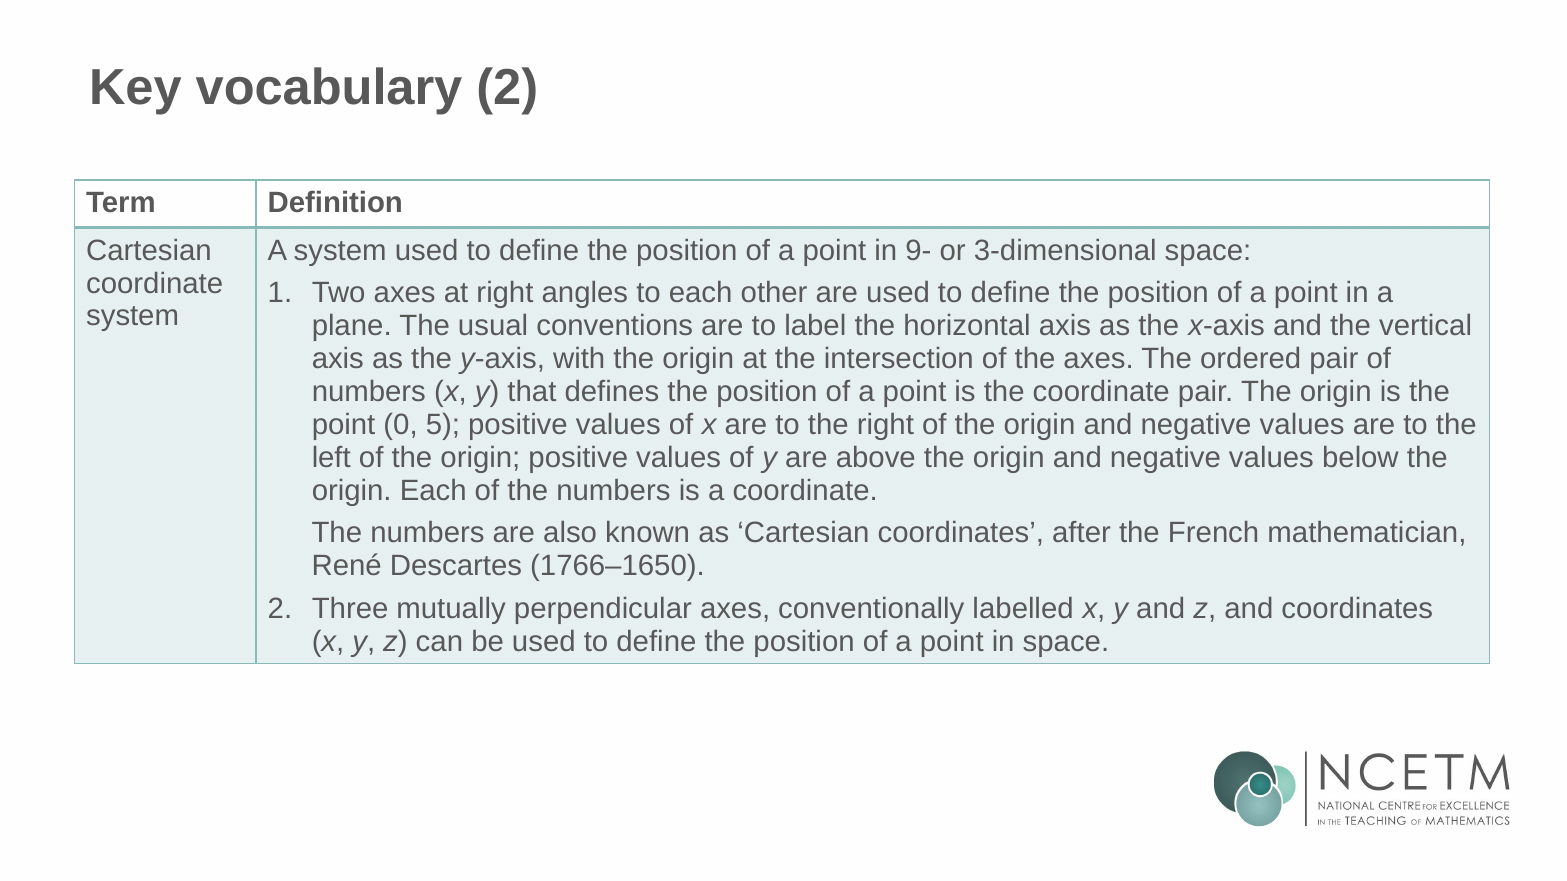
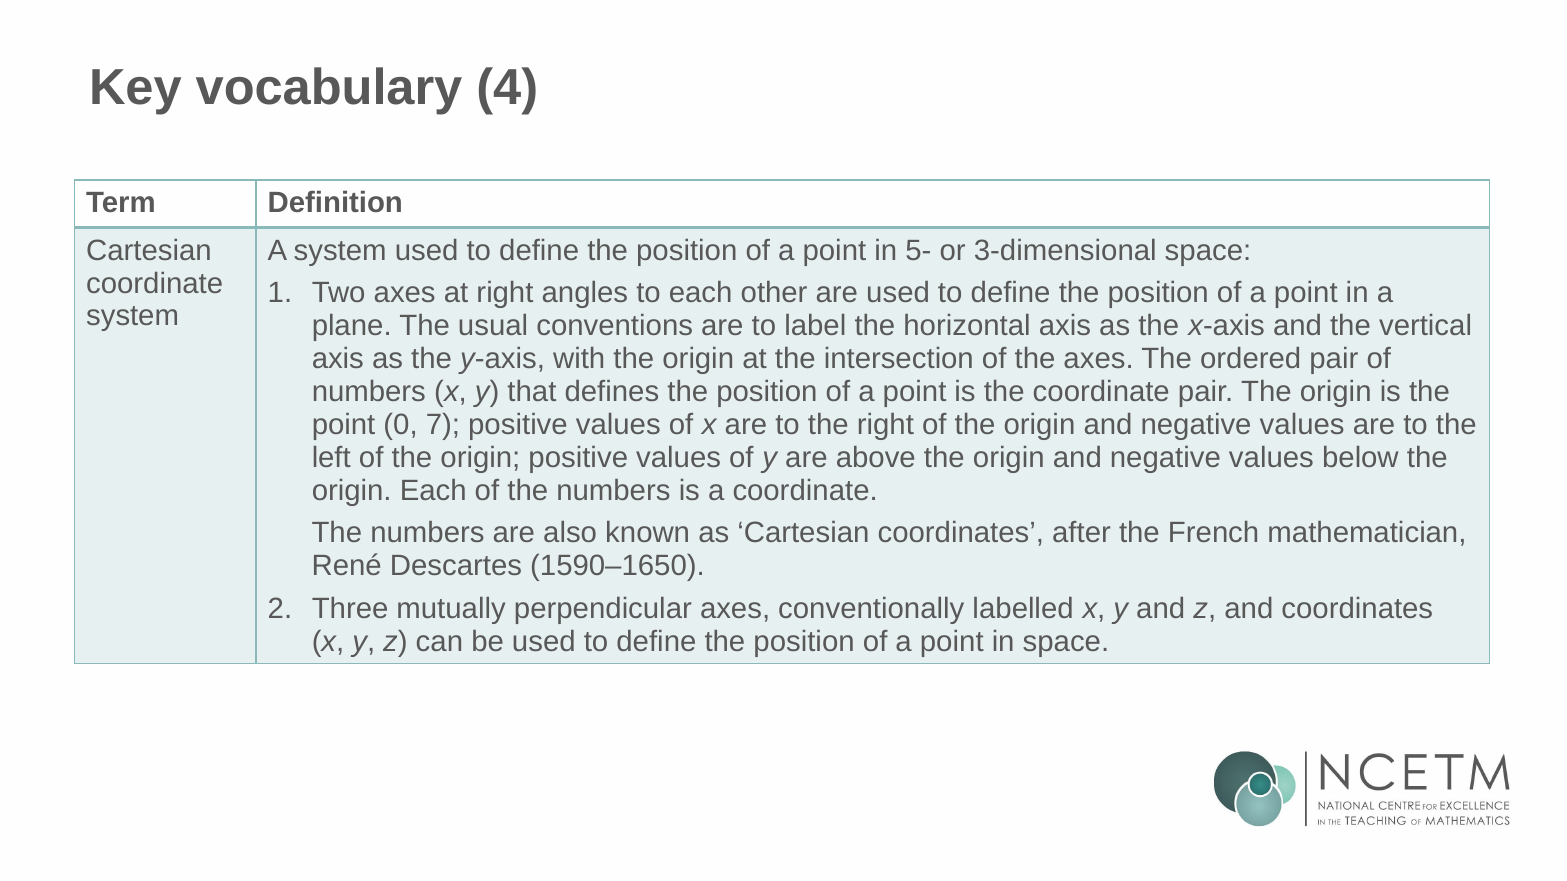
vocabulary 2: 2 -> 4
9-: 9- -> 5-
5: 5 -> 7
1766–1650: 1766–1650 -> 1590–1650
